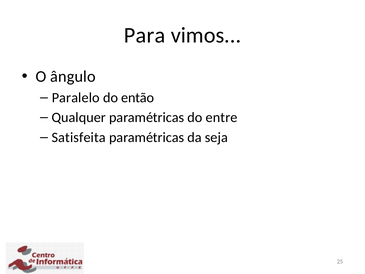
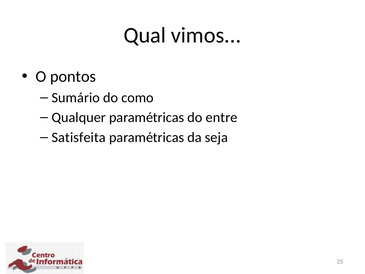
Para: Para -> Qual
ângulo: ângulo -> pontos
Paralelo: Paralelo -> Sumário
então: então -> como
